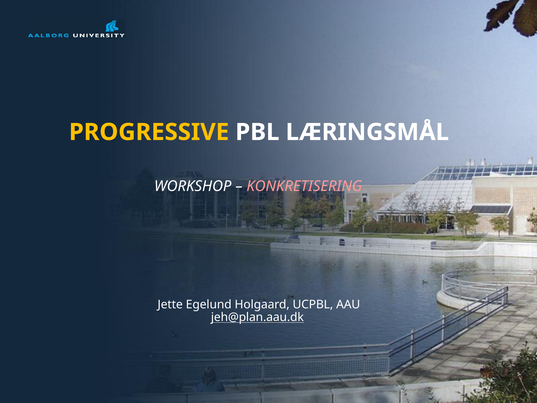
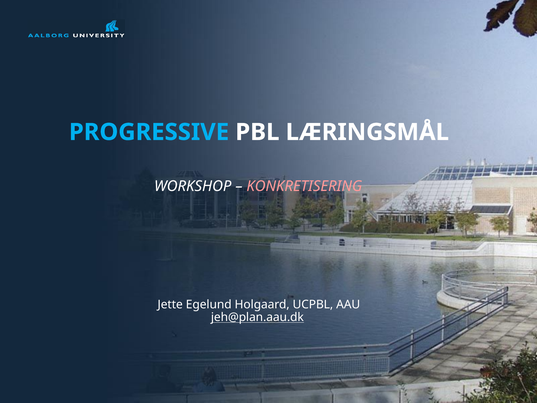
PROGRESSIVE colour: yellow -> light blue
